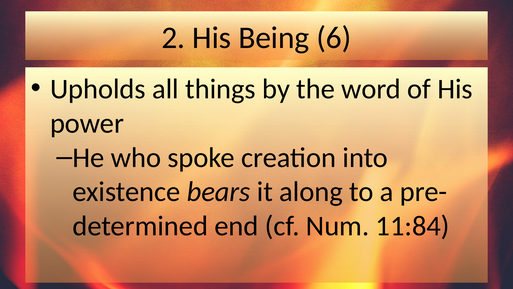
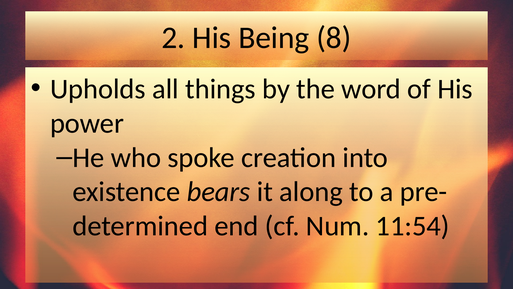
6: 6 -> 8
11:84: 11:84 -> 11:54
